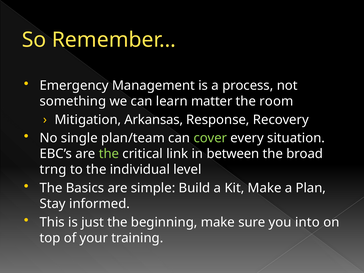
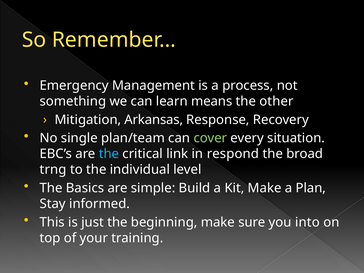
matter: matter -> means
room: room -> other
the at (109, 154) colour: light green -> light blue
between: between -> respond
